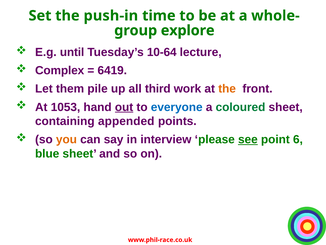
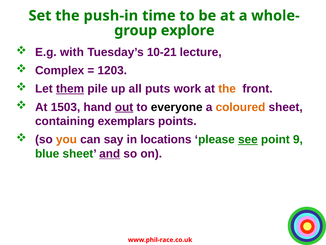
until: until -> with
10-64: 10-64 -> 10-21
6419: 6419 -> 1203
them underline: none -> present
third: third -> puts
1053: 1053 -> 1503
everyone colour: blue -> black
coloured colour: green -> orange
appended: appended -> exemplars
interview: interview -> locations
6: 6 -> 9
and underline: none -> present
